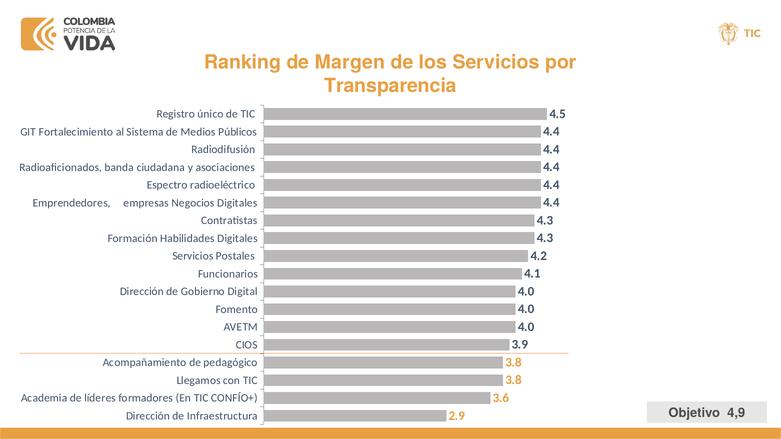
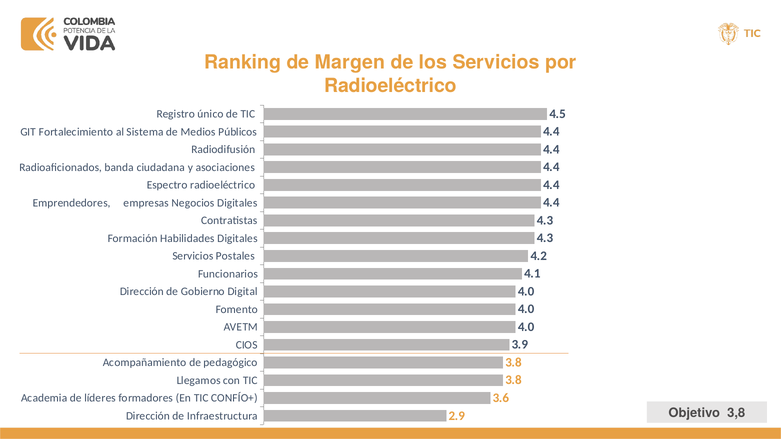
Transparencia at (391, 86): Transparencia -> Radioeléctrico
4,9: 4,9 -> 3,8
